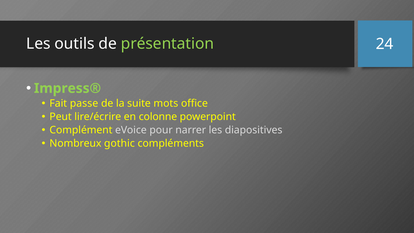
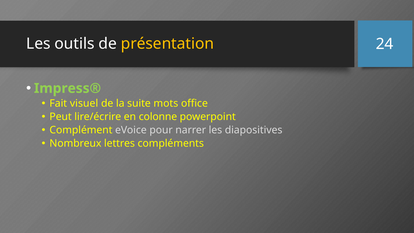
présentation colour: light green -> yellow
passe: passe -> visuel
gothic: gothic -> lettres
